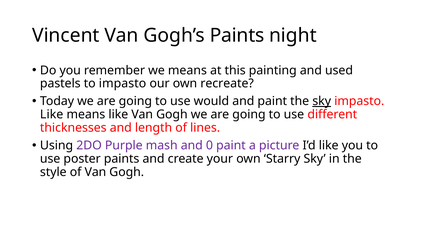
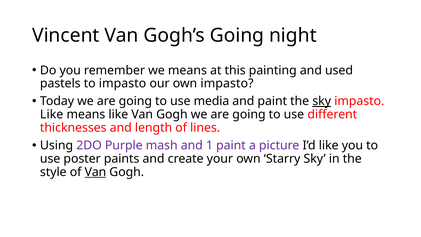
Gogh’s Paints: Paints -> Going
own recreate: recreate -> impasto
would: would -> media
0: 0 -> 1
Van at (95, 172) underline: none -> present
